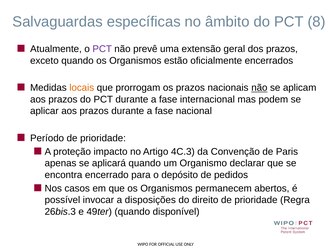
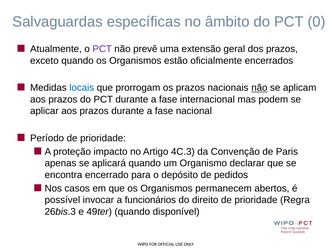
8: 8 -> 0
locais colour: orange -> blue
disposições: disposições -> funcionários
